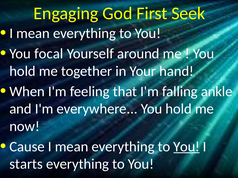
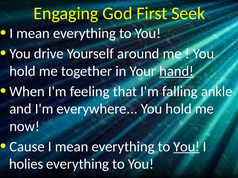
focal: focal -> drive
hand underline: none -> present
starts: starts -> holies
